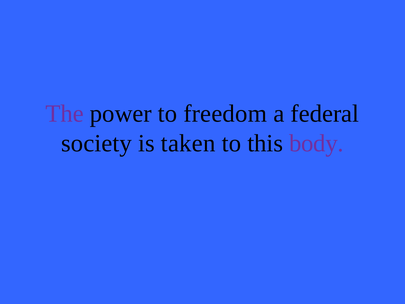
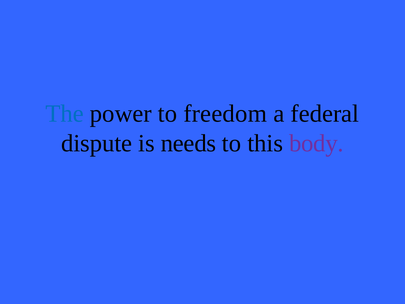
The colour: purple -> blue
society: society -> dispute
taken: taken -> needs
